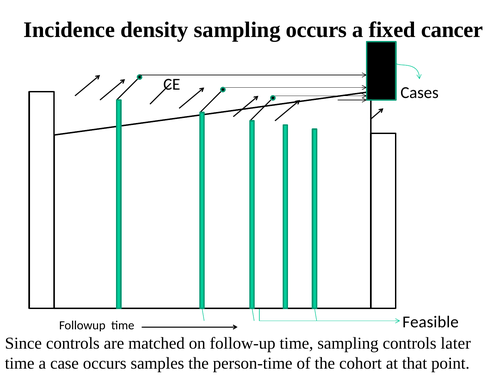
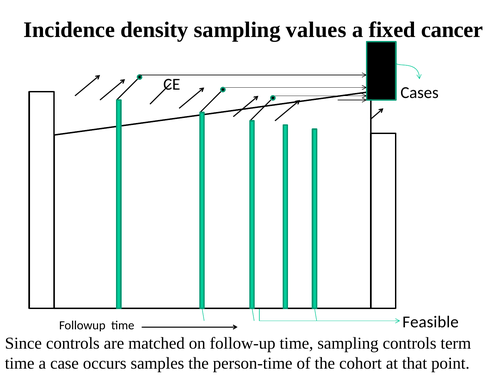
sampling occurs: occurs -> values
later: later -> term
